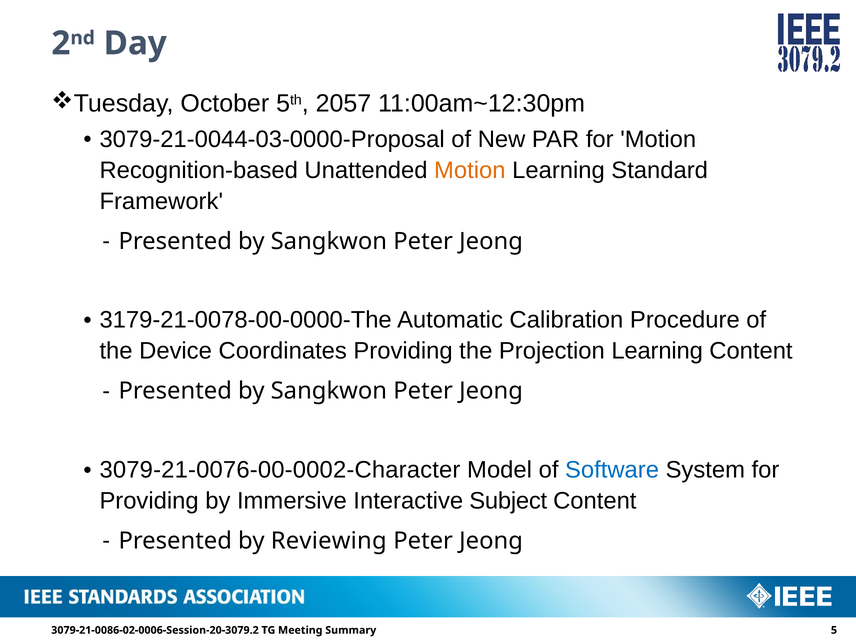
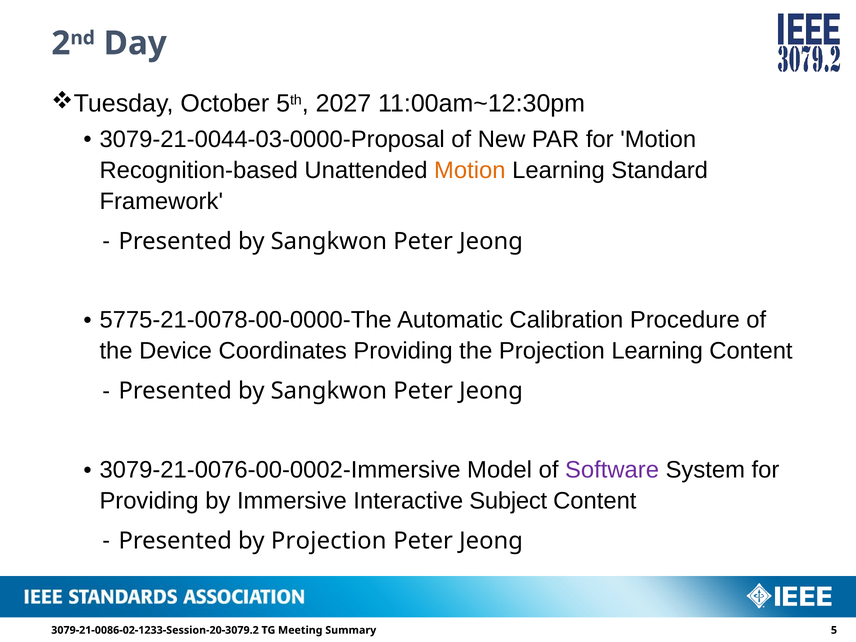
2057: 2057 -> 2027
3179-21-0078-00-0000-The: 3179-21-0078-00-0000-The -> 5775-21-0078-00-0000-The
3079-21-0076-00-0002-Character: 3079-21-0076-00-0002-Character -> 3079-21-0076-00-0002-Immersive
Software colour: blue -> purple
by Reviewing: Reviewing -> Projection
3079-21-0086-02-0006-Session-20-3079.2: 3079-21-0086-02-0006-Session-20-3079.2 -> 3079-21-0086-02-1233-Session-20-3079.2
